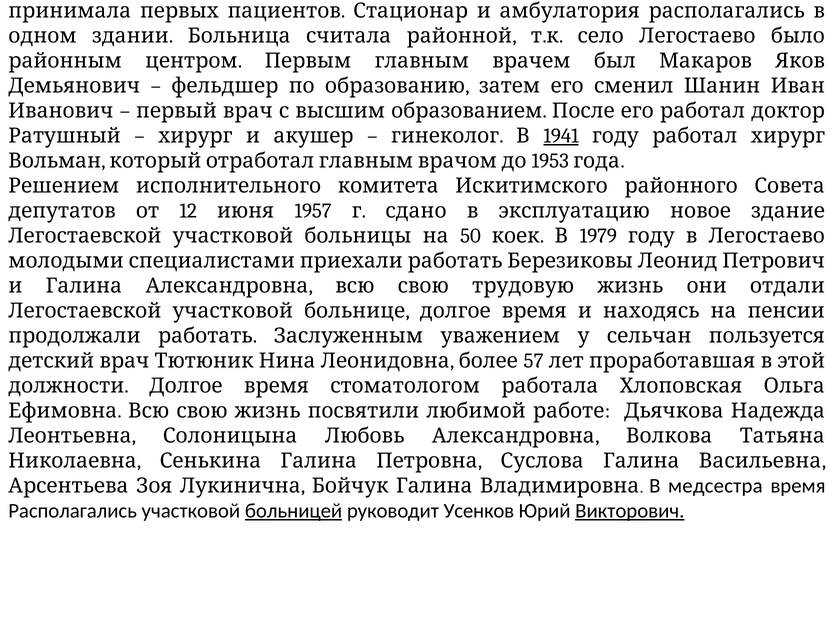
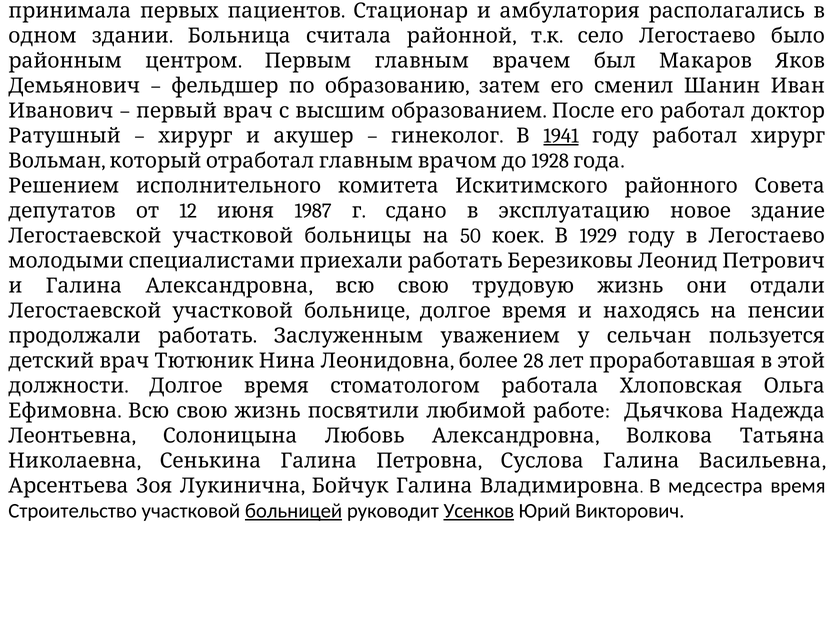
1953 at (550, 161): 1953 -> 1928
1957: 1957 -> 1987
1979 at (598, 236): 1979 -> 1929
57: 57 -> 28
Располагались at (73, 511): Располагались -> Строительство
Усенков underline: none -> present
Викторович underline: present -> none
